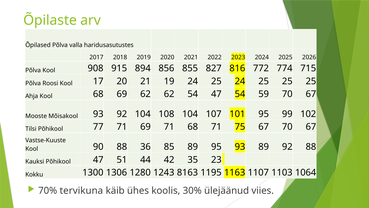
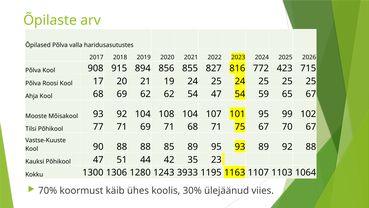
774: 774 -> 423
59 70: 70 -> 65
88 36: 36 -> 88
8163: 8163 -> 3933
tervikuna: tervikuna -> koormust
